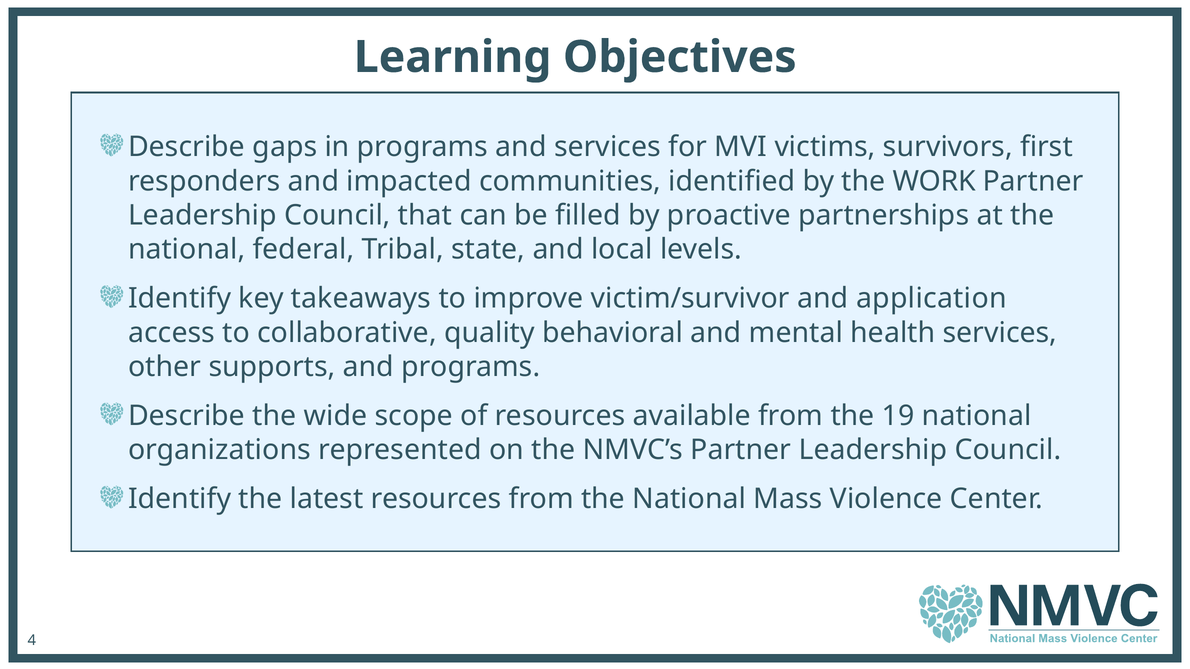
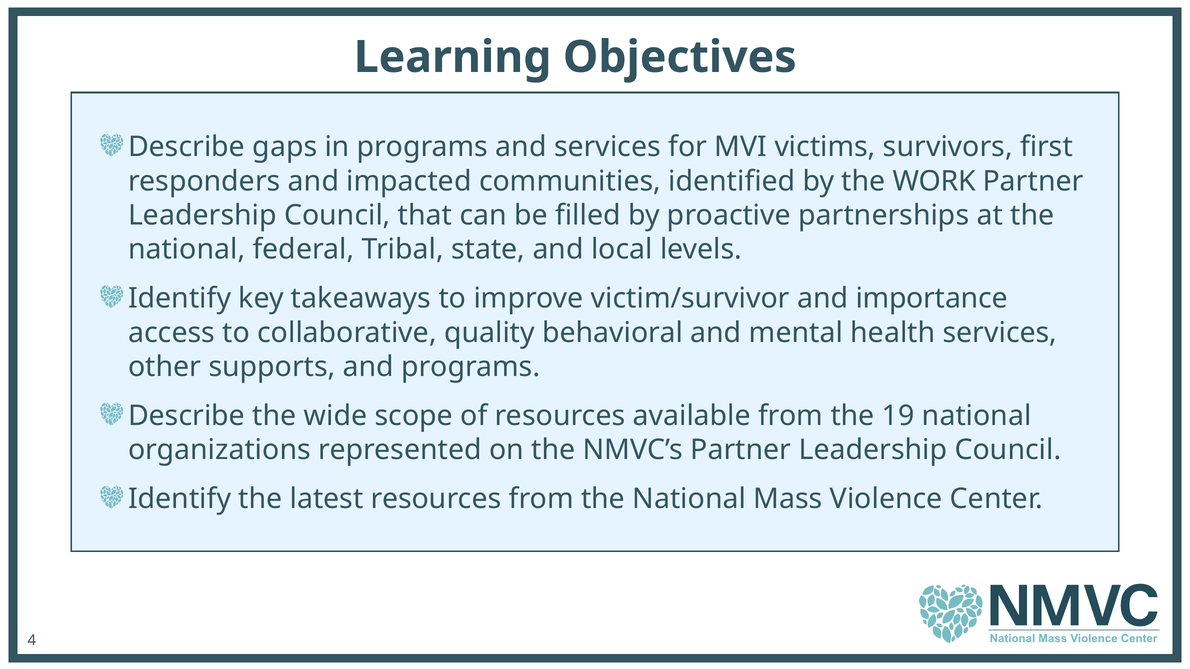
application: application -> importance
